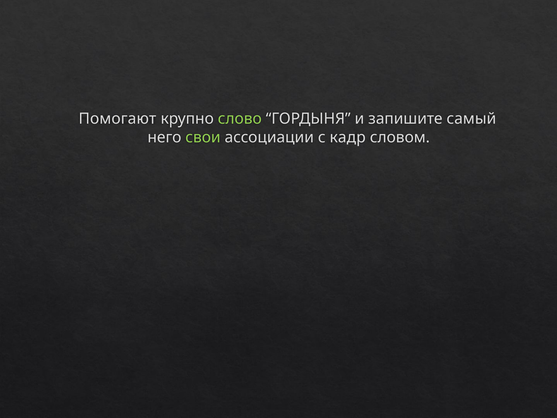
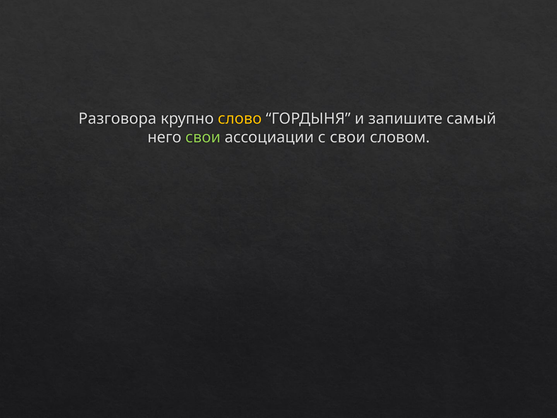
Помогают: Помогают -> Разговора
слово colour: light green -> yellow
с кадр: кадр -> свои
